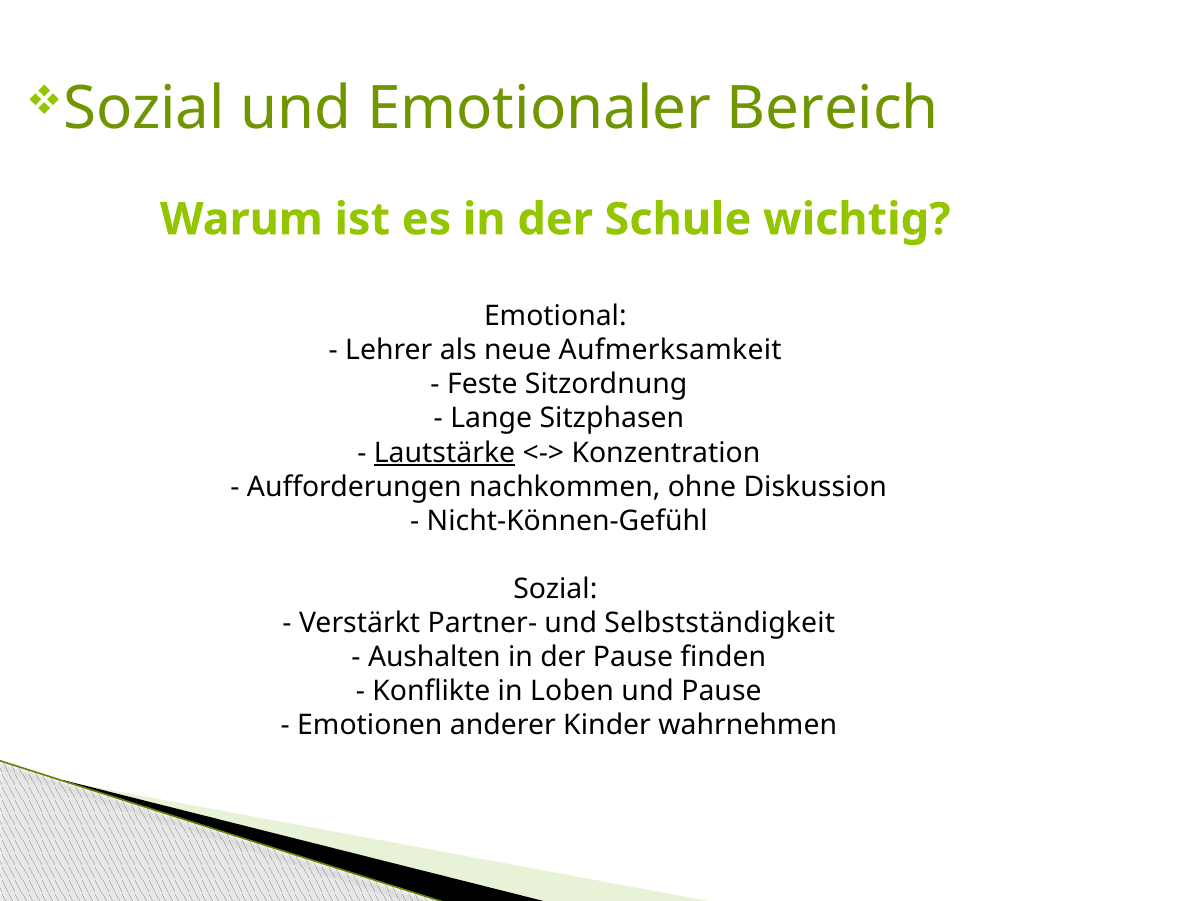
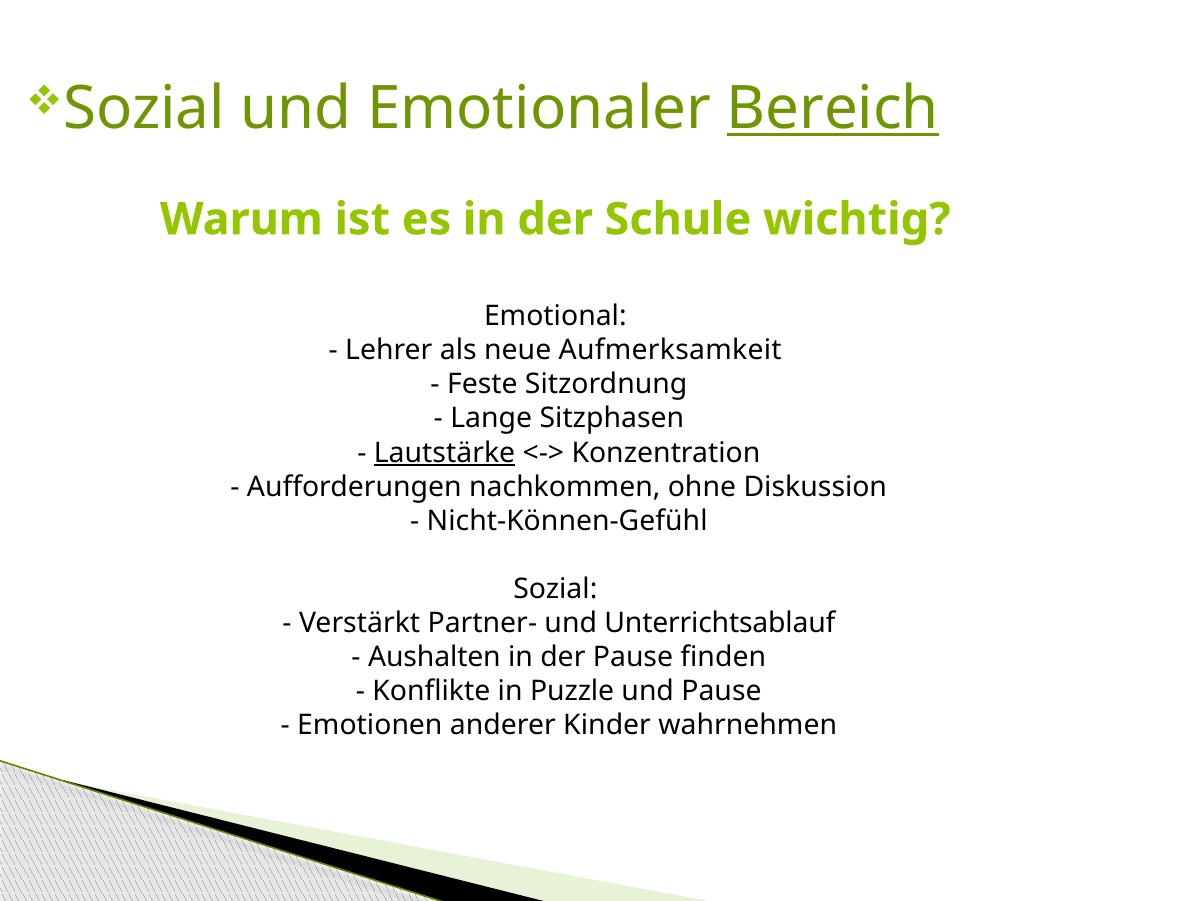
Bereich underline: none -> present
Selbstständigkeit: Selbstständigkeit -> Unterrichtsablauf
Loben: Loben -> Puzzle
